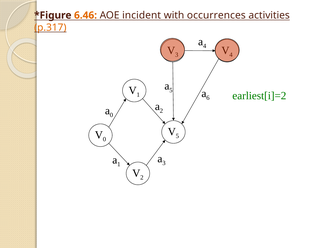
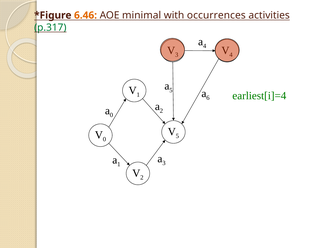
incident: incident -> minimal
p.317 colour: orange -> green
earliest[i]=2: earliest[i]=2 -> earliest[i]=4
